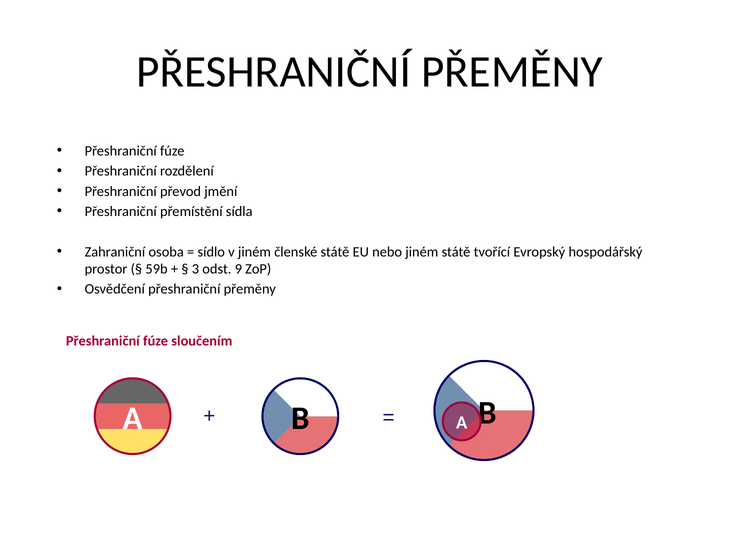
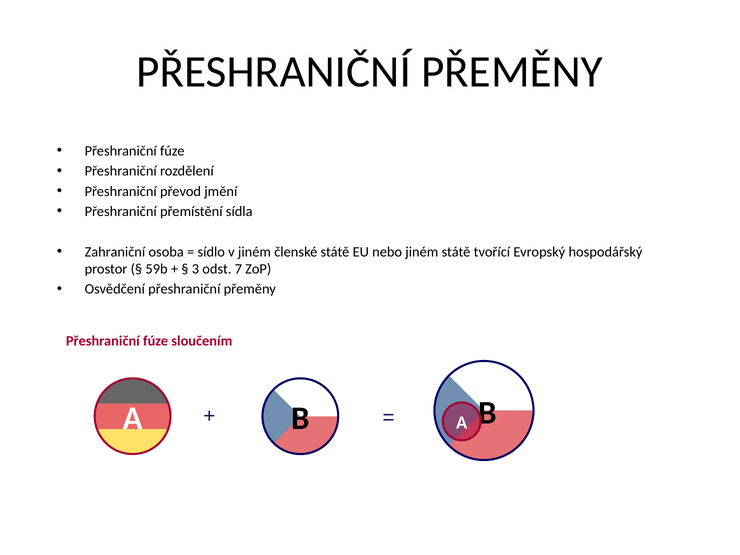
9: 9 -> 7
